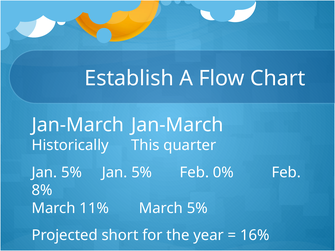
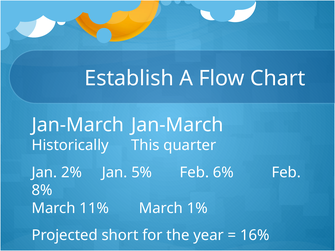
5% at (71, 173): 5% -> 2%
0%: 0% -> 6%
March 5%: 5% -> 1%
